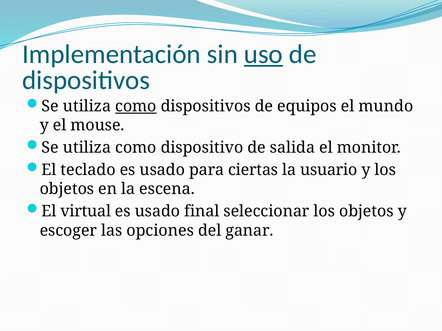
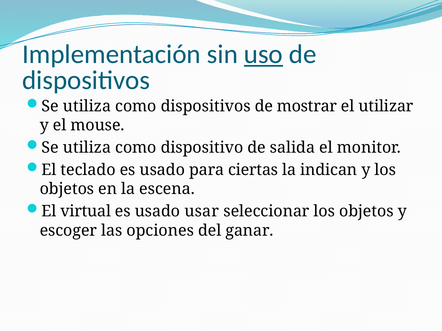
como at (136, 106) underline: present -> none
equipos: equipos -> mostrar
mundo: mundo -> utilizar
usuario: usuario -> indican
final: final -> usar
